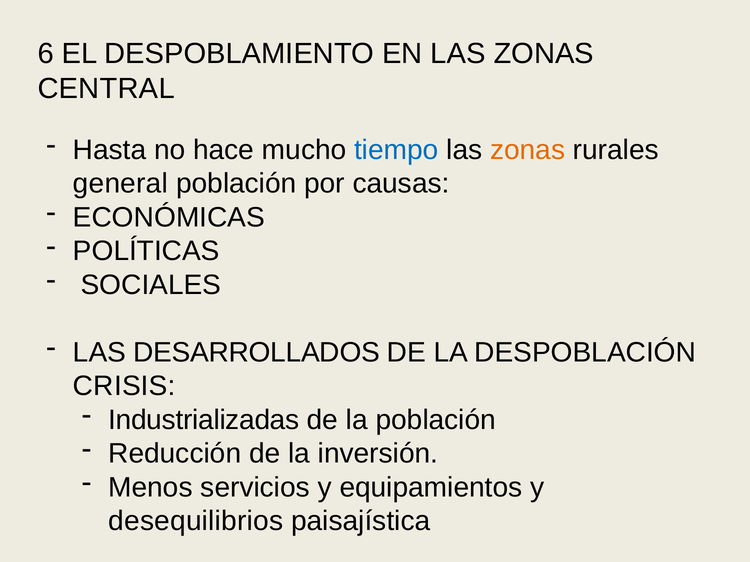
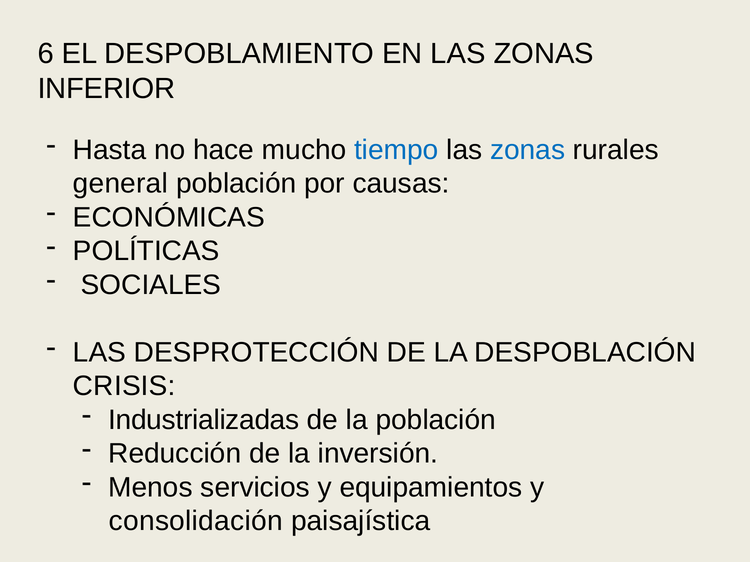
CENTRAL: CENTRAL -> INFERIOR
zonas at (528, 150) colour: orange -> blue
DESARROLLADOS: DESARROLLADOS -> DESPROTECCIÓN
desequilibrios: desequilibrios -> consolidación
